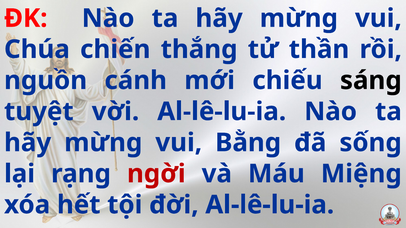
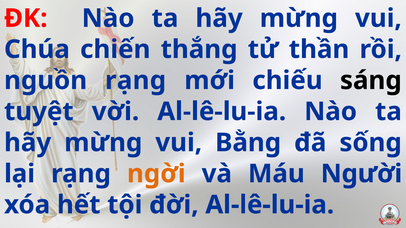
cánh at (136, 81): cánh -> rạng
ngời colour: red -> orange
Miệng: Miệng -> Người
